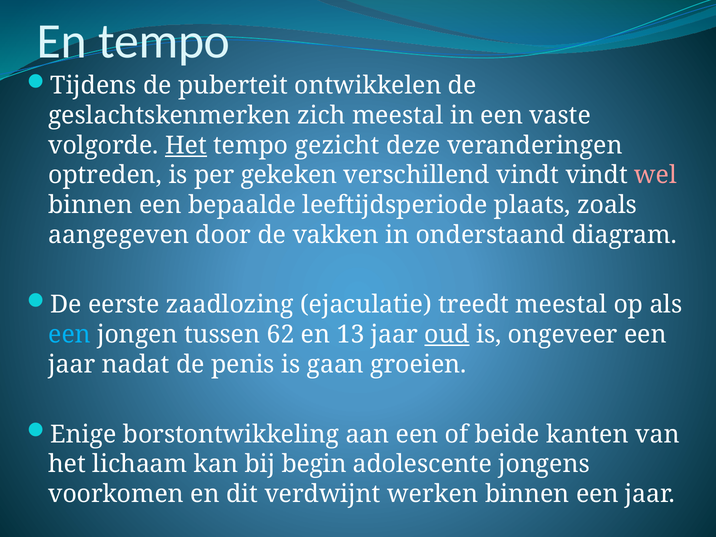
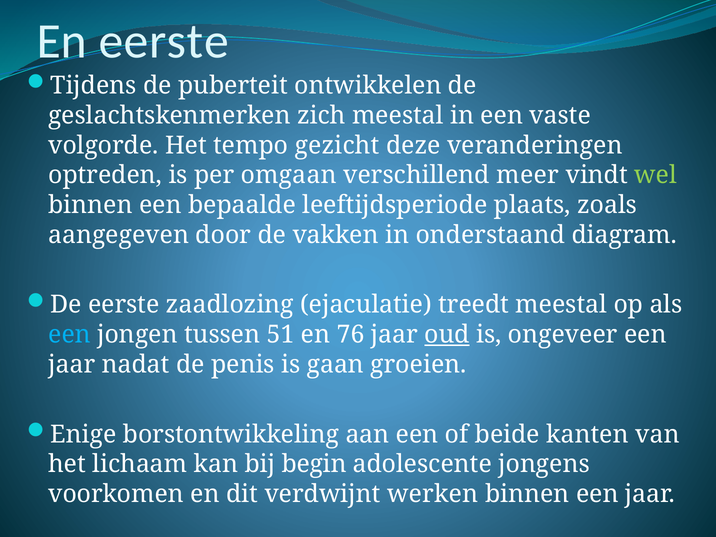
En tempo: tempo -> eerste
Het at (186, 145) underline: present -> none
gekeken: gekeken -> omgaan
verschillend vindt: vindt -> meer
wel colour: pink -> light green
62: 62 -> 51
13: 13 -> 76
